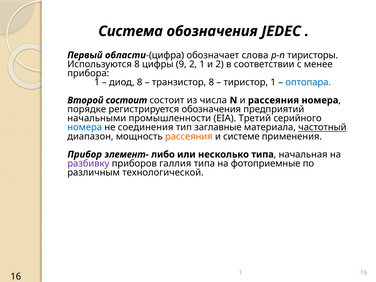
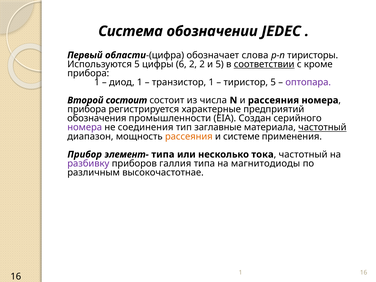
Система обозначения: обозначения -> обозначении
Используются 8: 8 -> 5
9: 9 -> 6
2 1: 1 -> 2
и 2: 2 -> 5
соответствии underline: none -> present
менее: менее -> кроме
диод 8: 8 -> 1
транзистор 8: 8 -> 1
тиристор 1: 1 -> 5
оптопара colour: blue -> purple
порядке at (87, 109): порядке -> прибора
регистрируется обозначения: обозначения -> характерные
начальными: начальными -> обозначения
Третий: Третий -> Создан
номера at (85, 127) colour: blue -> purple
элемент- либо: либо -> типа
несколько типа: типа -> тока
начальная at (303, 154): начальная -> частотный
фотоприемные: фотоприемные -> магнитодиоды
технологической: технологической -> высокочастотнае
